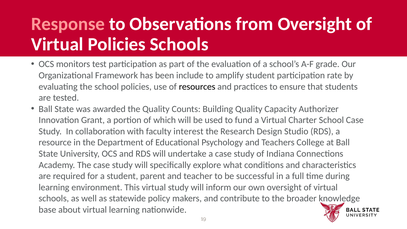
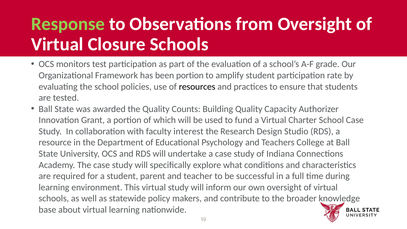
Response colour: pink -> light green
Virtual Policies: Policies -> Closure
been include: include -> portion
